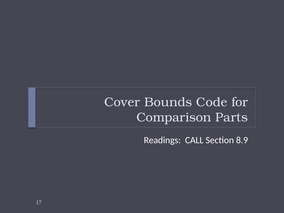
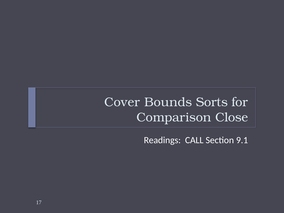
Code: Code -> Sorts
Parts: Parts -> Close
8.9: 8.9 -> 9.1
